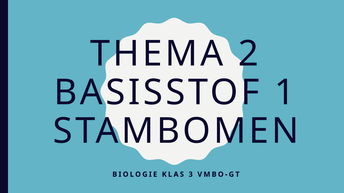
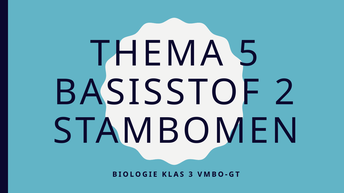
2: 2 -> 5
1: 1 -> 2
